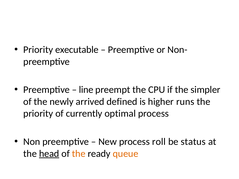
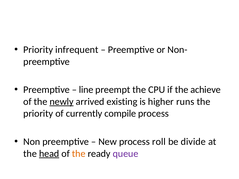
executable: executable -> infrequent
simpler: simpler -> achieve
newly underline: none -> present
defined: defined -> existing
optimal: optimal -> compile
status: status -> divide
queue colour: orange -> purple
